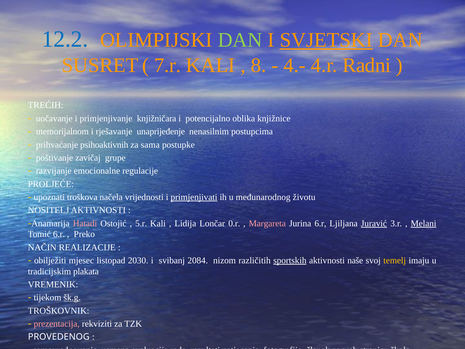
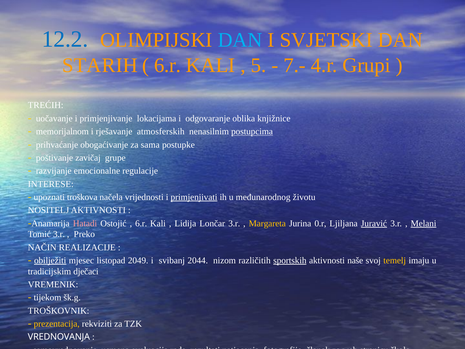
DAN at (240, 40) colour: light green -> light blue
SVJETSKI underline: present -> none
SUSRET: SUSRET -> STARIH
7.r at (168, 65): 7.r -> 6.r
8: 8 -> 5
4.-: 4.- -> 7.-
Radni: Radni -> Grupi
knjižničara: knjižničara -> lokacijama
potencijalno: potencijalno -> odgovaranje
unaprijeđenje: unaprijeđenje -> atmosferskih
postupcima underline: none -> present
psihoaktivnih: psihoaktivnih -> obogaćivanje
PROLJEĆE: PROLJEĆE -> INTERESE
5.r at (141, 223): 5.r -> 6.r
Lončar 0.r: 0.r -> 3.r
Margareta colour: pink -> yellow
Jurina 6.r: 6.r -> 0.r
Tomić 6.r: 6.r -> 3.r
obilježiti underline: none -> present
2030: 2030 -> 2049
2084: 2084 -> 2044
plakata: plakata -> dječaci
šk.g underline: present -> none
prezentacija colour: pink -> yellow
PROVEDENOG: PROVEDENOG -> VREDNOVANJA
